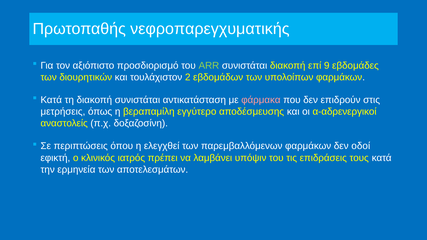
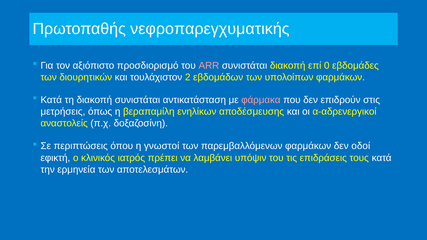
ARR colour: light green -> pink
9: 9 -> 0
εγγύτερο: εγγύτερο -> ενηλίκων
ελεγχθεί: ελεγχθεί -> γνωστοί
